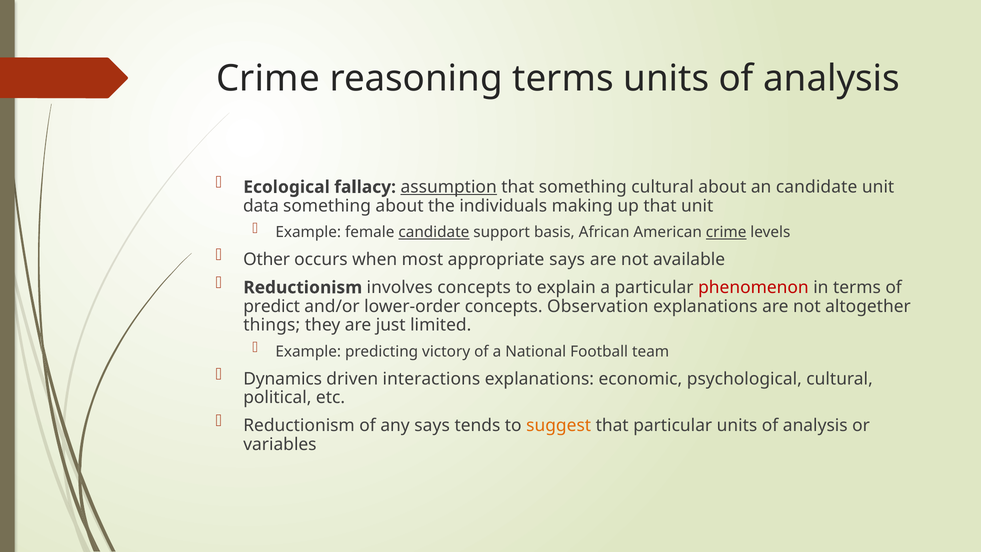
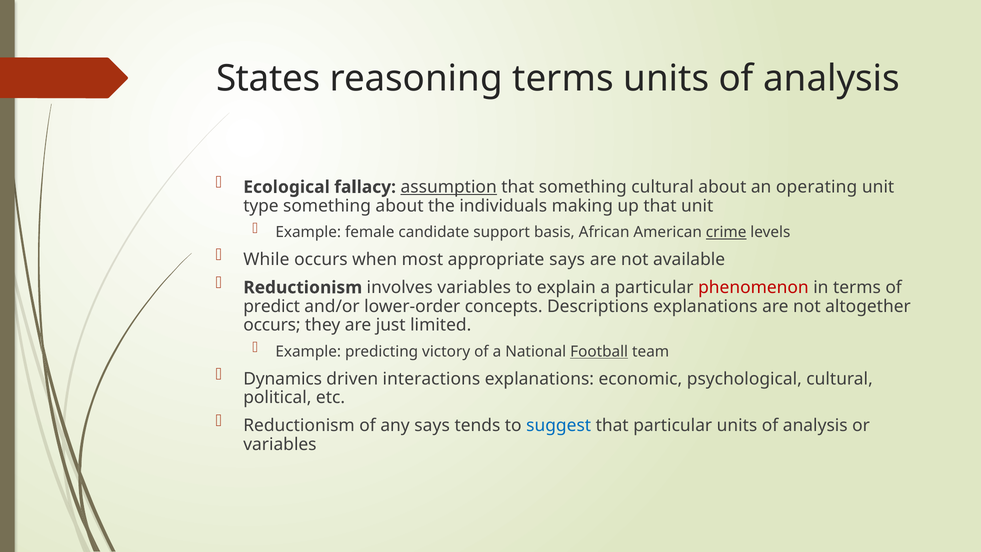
Crime at (268, 79): Crime -> States
an candidate: candidate -> operating
data: data -> type
candidate at (434, 232) underline: present -> none
Other: Other -> While
involves concepts: concepts -> variables
Observation: Observation -> Descriptions
things at (272, 325): things -> occurs
Football underline: none -> present
suggest colour: orange -> blue
